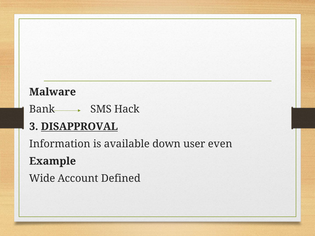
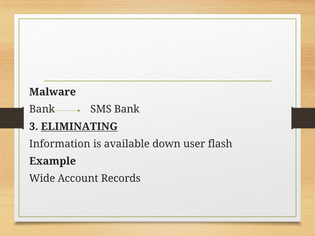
SMS Hack: Hack -> Bank
DISAPPROVAL: DISAPPROVAL -> ELIMINATING
even: even -> flash
Defined: Defined -> Records
